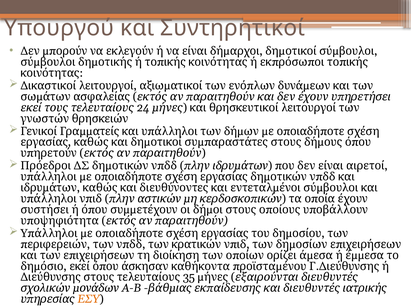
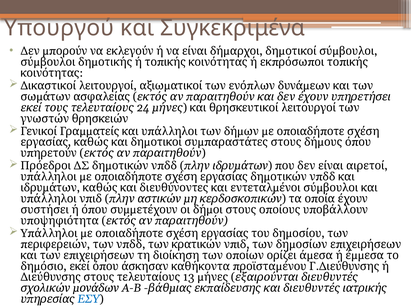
Συντηρητικοί: Συντηρητικοί -> Συγκεκριμένα
35: 35 -> 13
ΕΣΥ colour: orange -> blue
